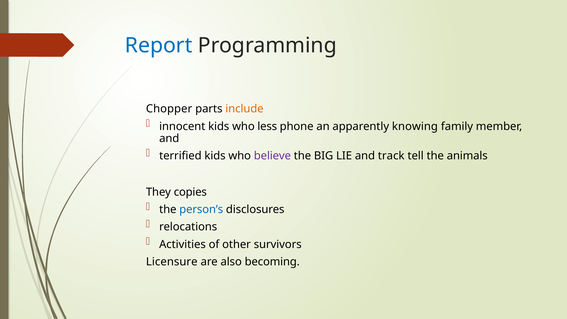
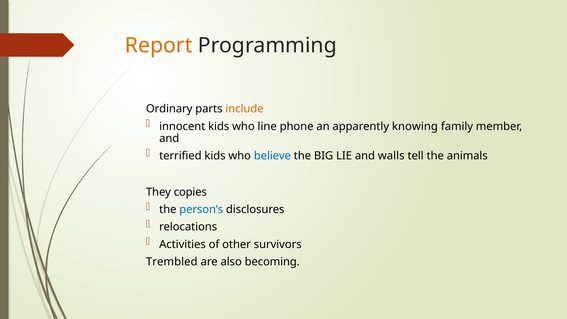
Report colour: blue -> orange
Chopper: Chopper -> Ordinary
less: less -> line
believe colour: purple -> blue
track: track -> walls
Licensure: Licensure -> Trembled
